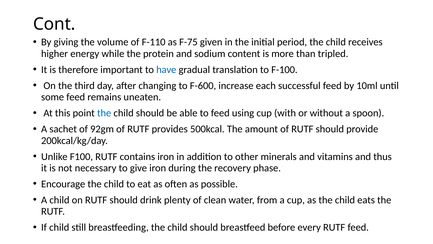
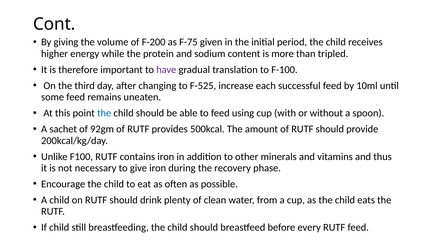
F-110: F-110 -> F-200
have colour: blue -> purple
F-600: F-600 -> F-525
